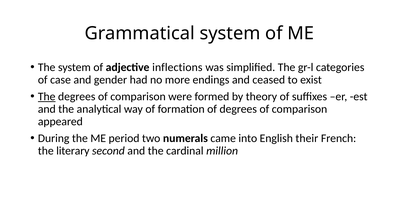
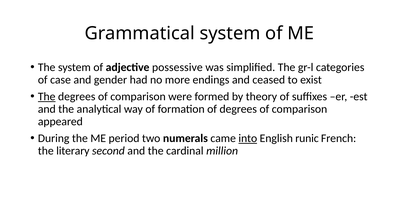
inflections: inflections -> possessive
into underline: none -> present
their: their -> runic
